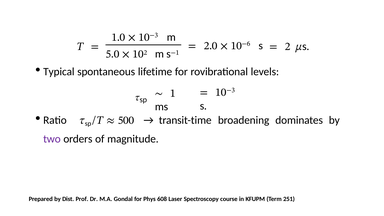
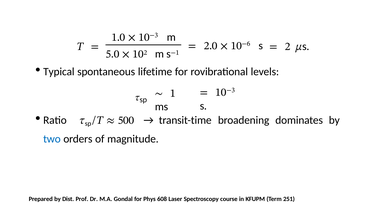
two colour: purple -> blue
